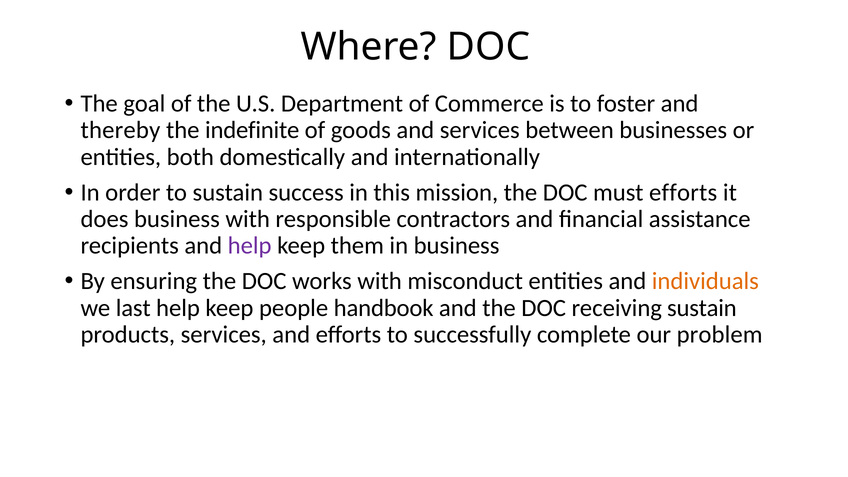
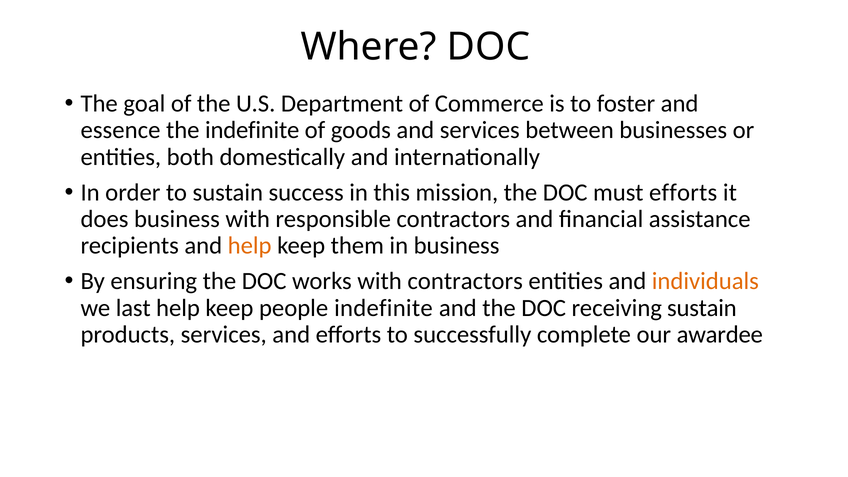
thereby: thereby -> essence
help at (250, 246) colour: purple -> orange
with misconduct: misconduct -> contractors
people handbook: handbook -> indefinite
problem: problem -> awardee
